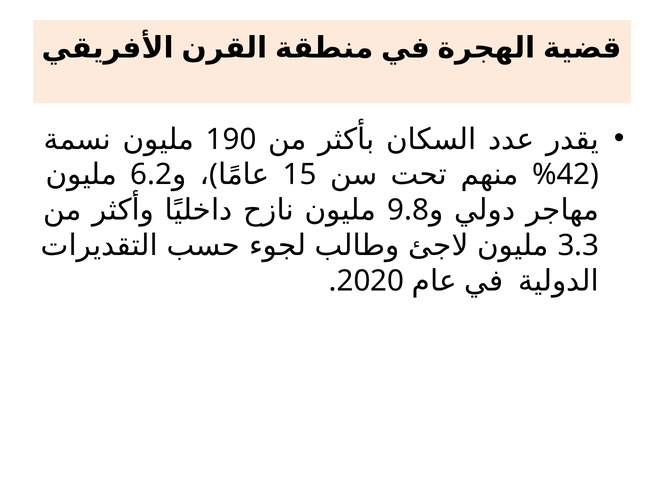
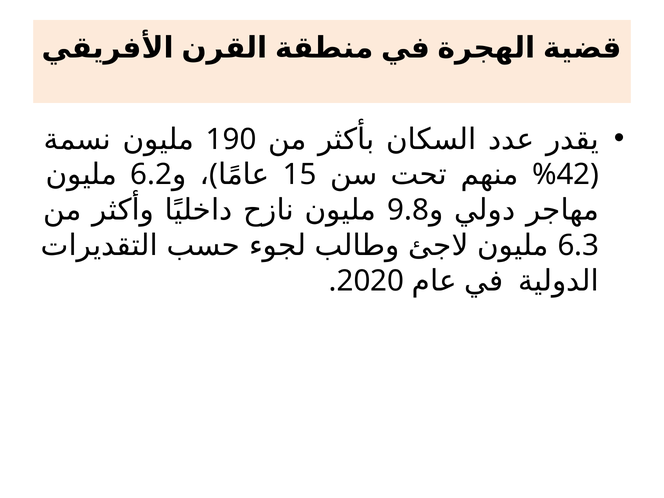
3.3: 3.3 -> 6.3
